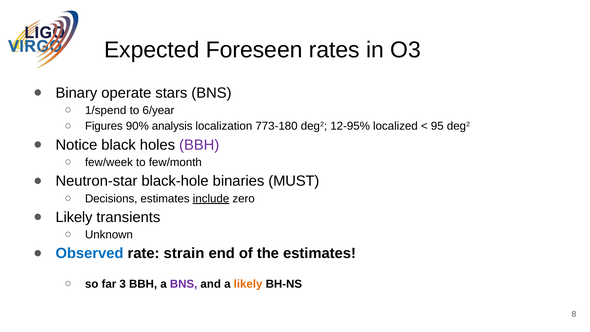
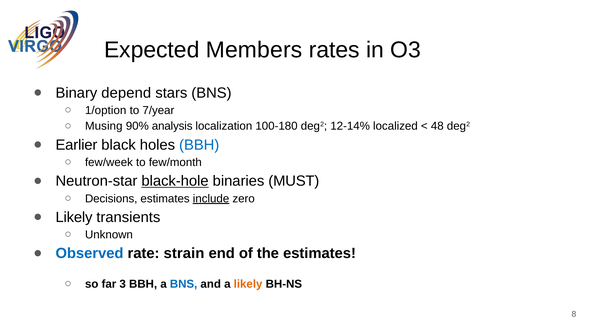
Foreseen: Foreseen -> Members
operate: operate -> depend
1/spend: 1/spend -> 1/option
6/year: 6/year -> 7/year
Figures: Figures -> Musing
773-180: 773-180 -> 100-180
12-95%: 12-95% -> 12-14%
95: 95 -> 48
Notice: Notice -> Earlier
BBH at (199, 145) colour: purple -> blue
black-hole underline: none -> present
BNS at (184, 284) colour: purple -> blue
